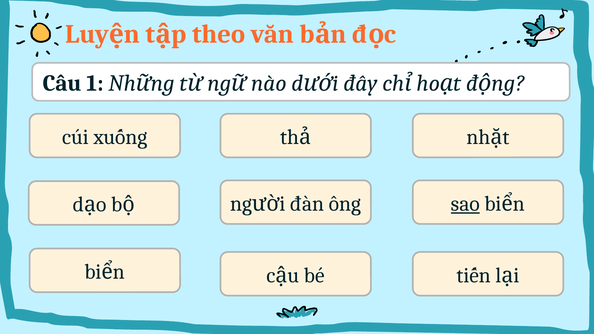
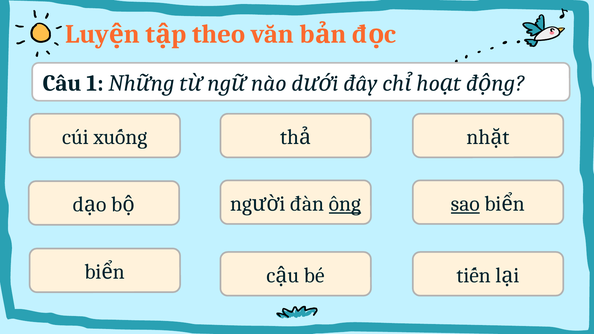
ông underline: none -> present
